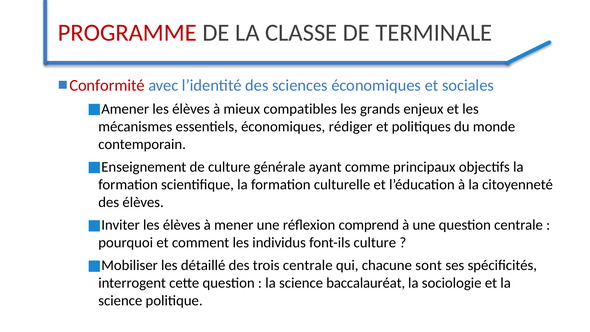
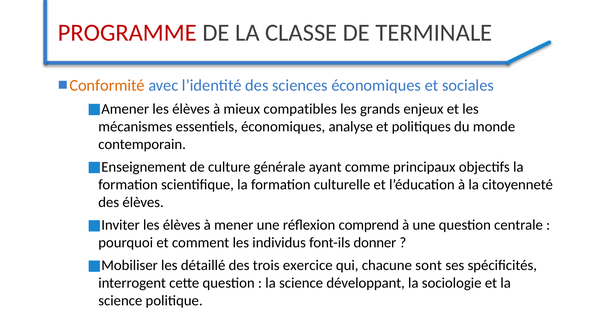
Conformité colour: red -> orange
rédiger: rédiger -> analyse
font-ils culture: culture -> donner
trois centrale: centrale -> exercice
baccalauréat: baccalauréat -> développant
